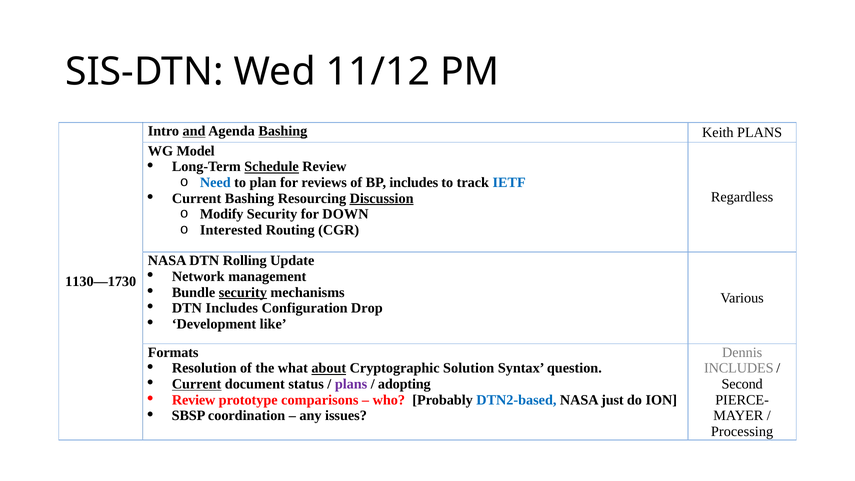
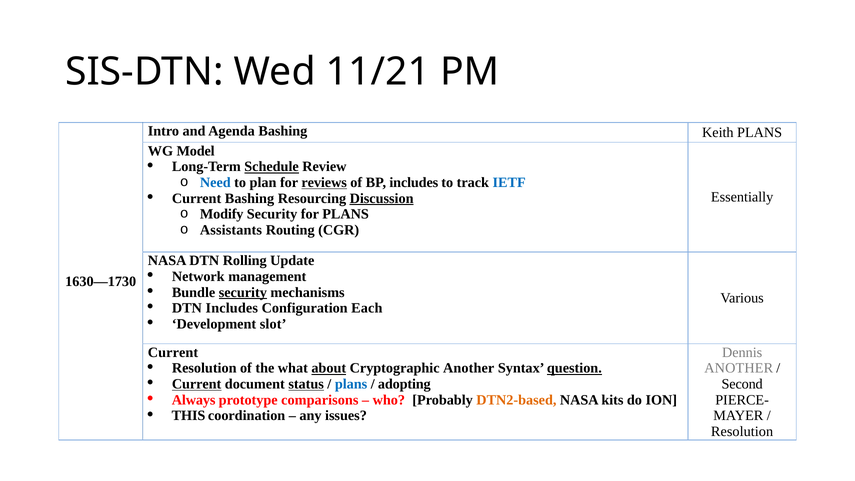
11/12: 11/12 -> 11/21
and underline: present -> none
Bashing at (283, 131) underline: present -> none
reviews underline: none -> present
Regardless: Regardless -> Essentially
for DOWN: DOWN -> PLANS
Interested: Interested -> Assistants
1130—1730: 1130—1730 -> 1630—1730
Drop: Drop -> Each
like: like -> slot
Formats at (173, 352): Formats -> Current
Cryptographic Solution: Solution -> Another
question underline: none -> present
INCLUDES at (739, 368): INCLUDES -> ANOTHER
status underline: none -> present
plans at (351, 384) colour: purple -> blue
Review at (194, 400): Review -> Always
DTN2-based colour: blue -> orange
just: just -> kits
SBSP: SBSP -> THIS
Processing at (742, 432): Processing -> Resolution
